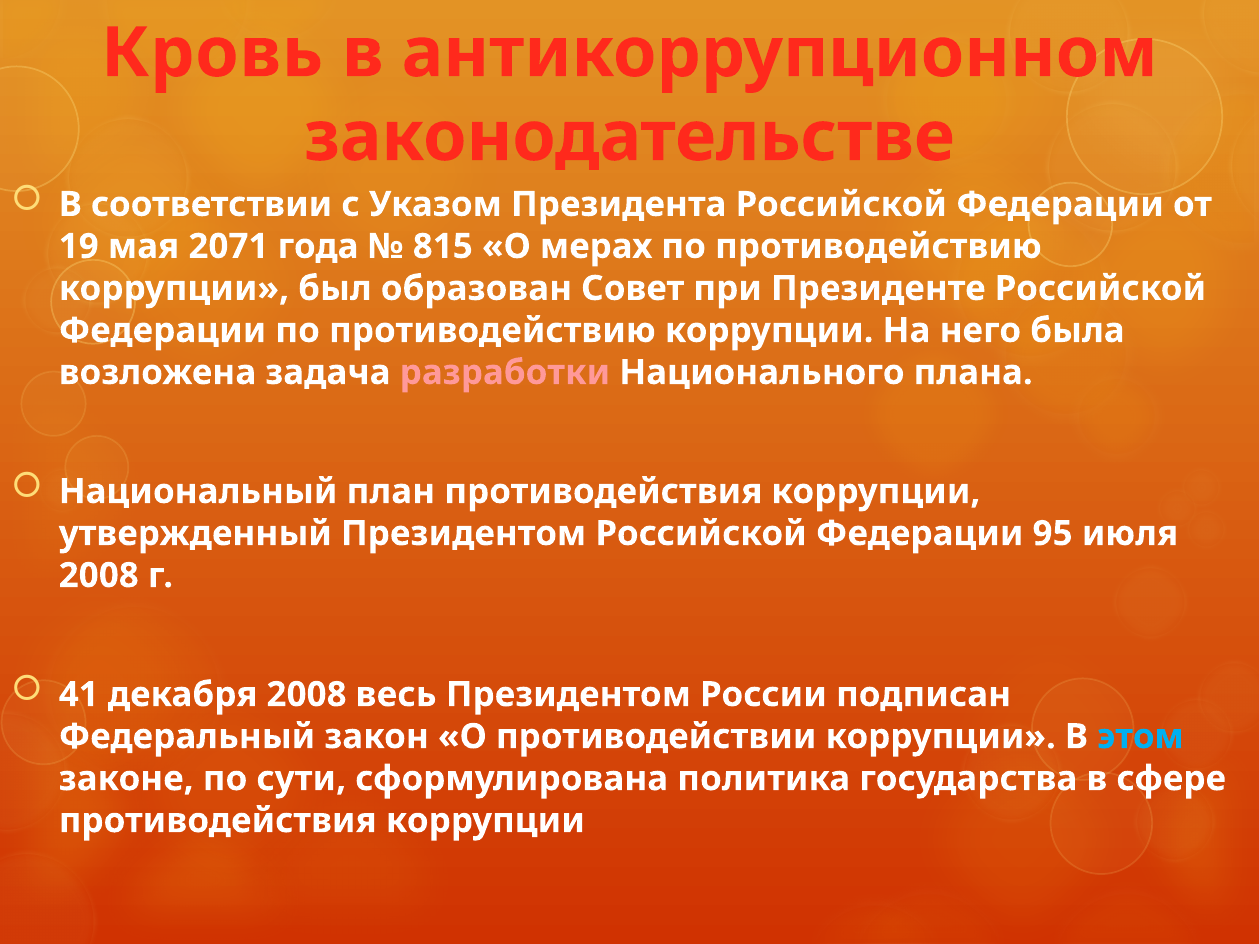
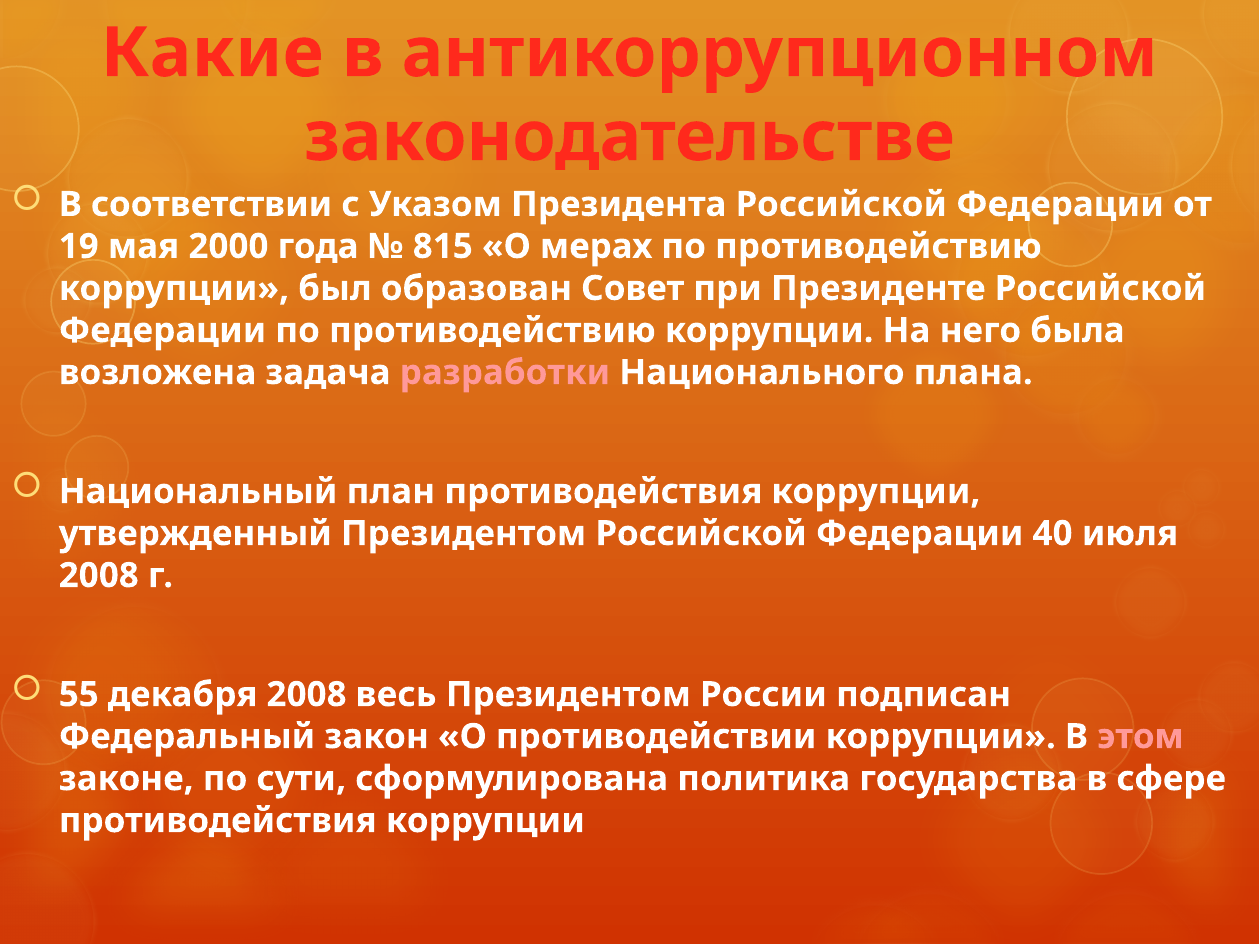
Кровь: Кровь -> Какие
2071: 2071 -> 2000
95: 95 -> 40
41: 41 -> 55
этом colour: light blue -> pink
